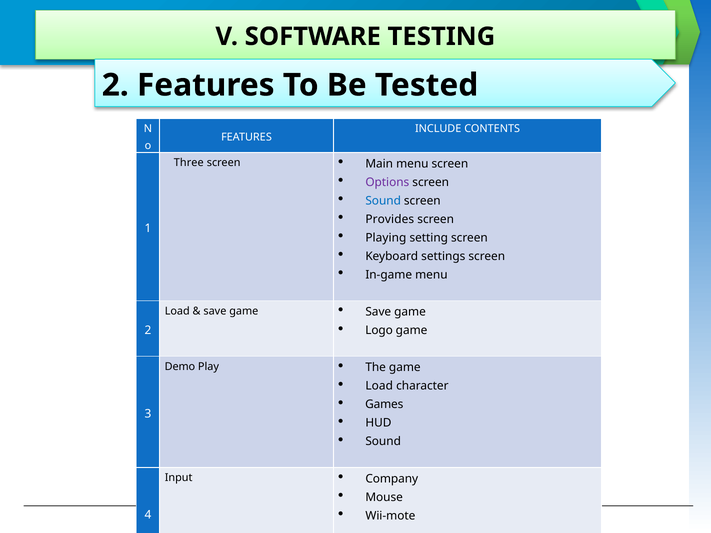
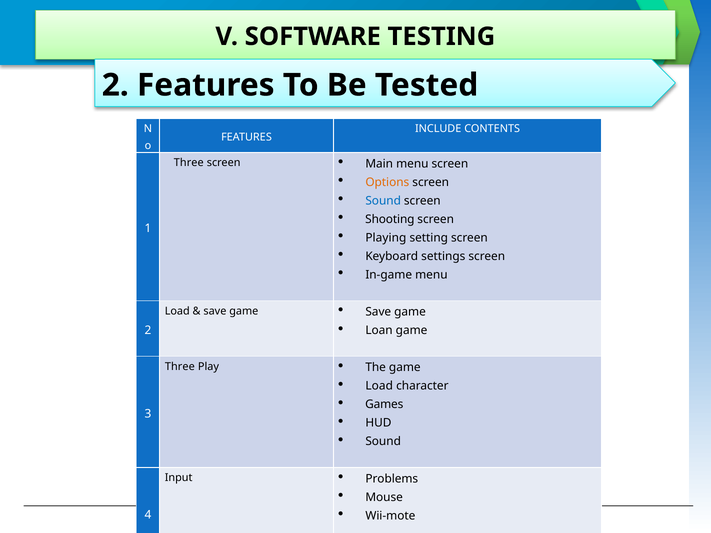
Options colour: purple -> orange
Provides: Provides -> Shooting
Logo: Logo -> Loan
Demo at (180, 367): Demo -> Three
Company: Company -> Problems
